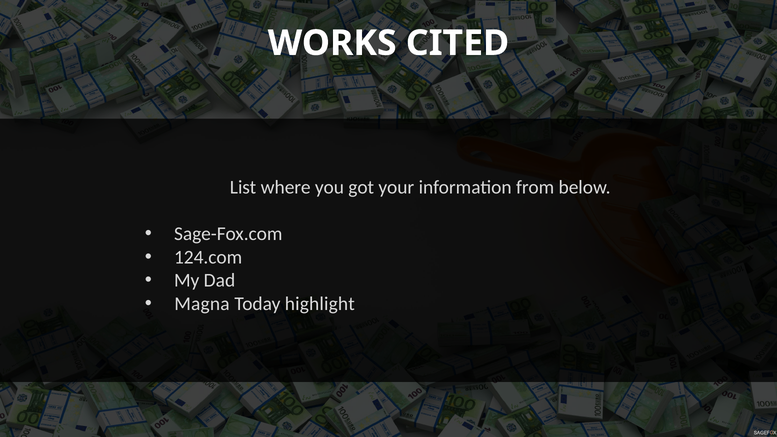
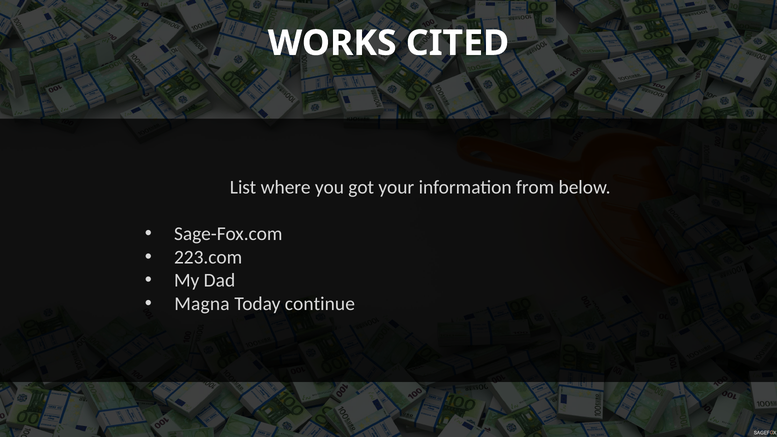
124.com: 124.com -> 223.com
highlight: highlight -> continue
